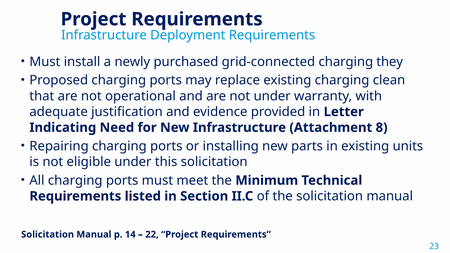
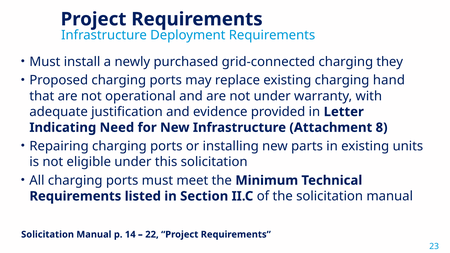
clean: clean -> hand
